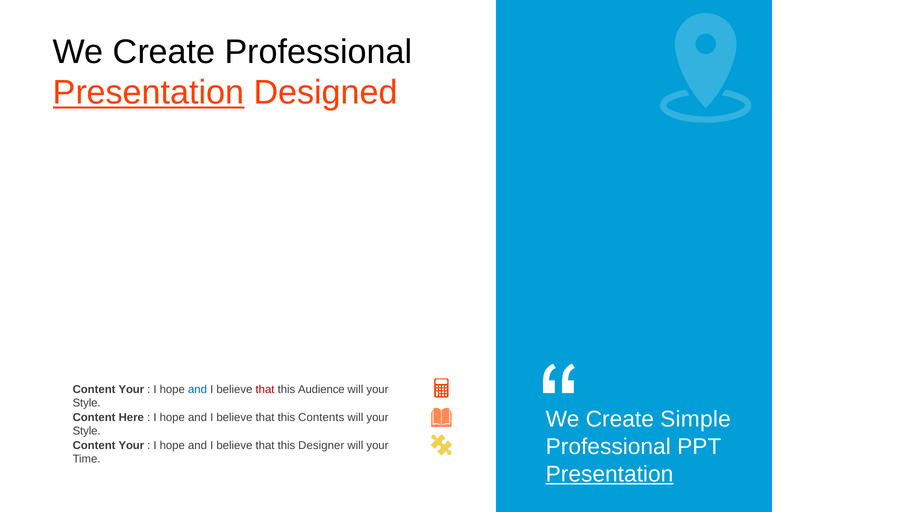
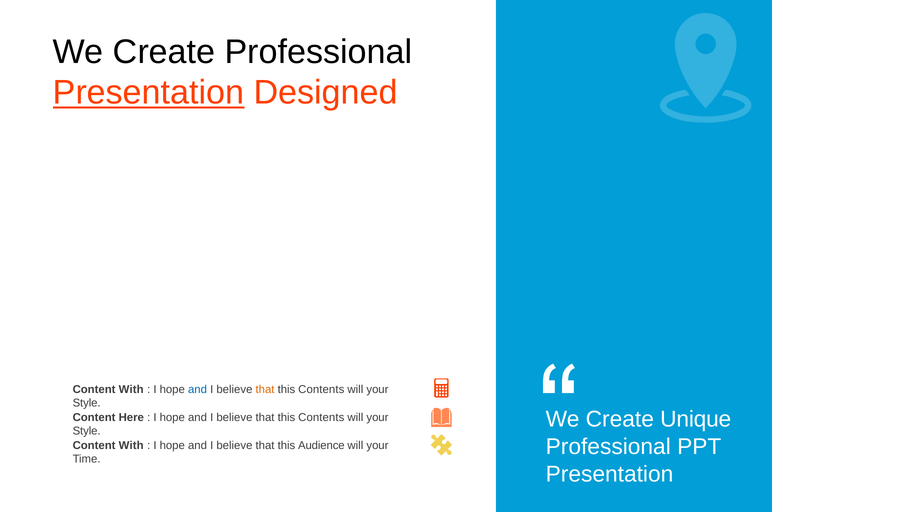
Your at (131, 389): Your -> With
that at (265, 389) colour: red -> orange
Audience at (321, 389): Audience -> Contents
Simple: Simple -> Unique
Your at (131, 445): Your -> With
Designer: Designer -> Audience
Presentation at (610, 474) underline: present -> none
